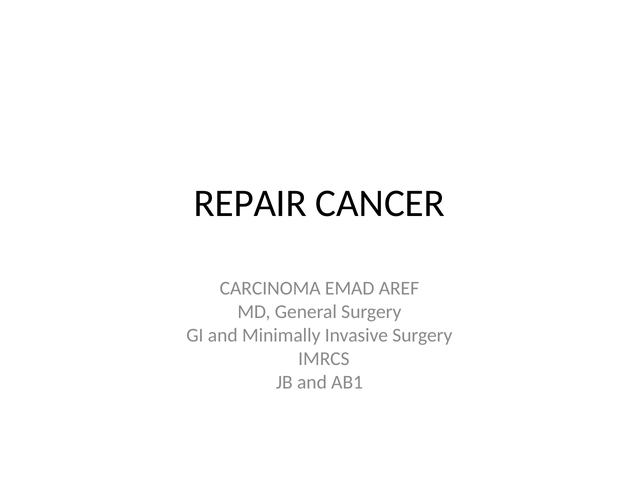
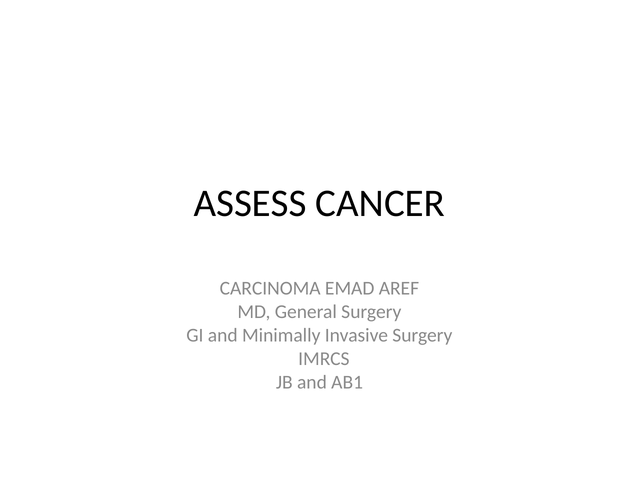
REPAIR: REPAIR -> ASSESS
